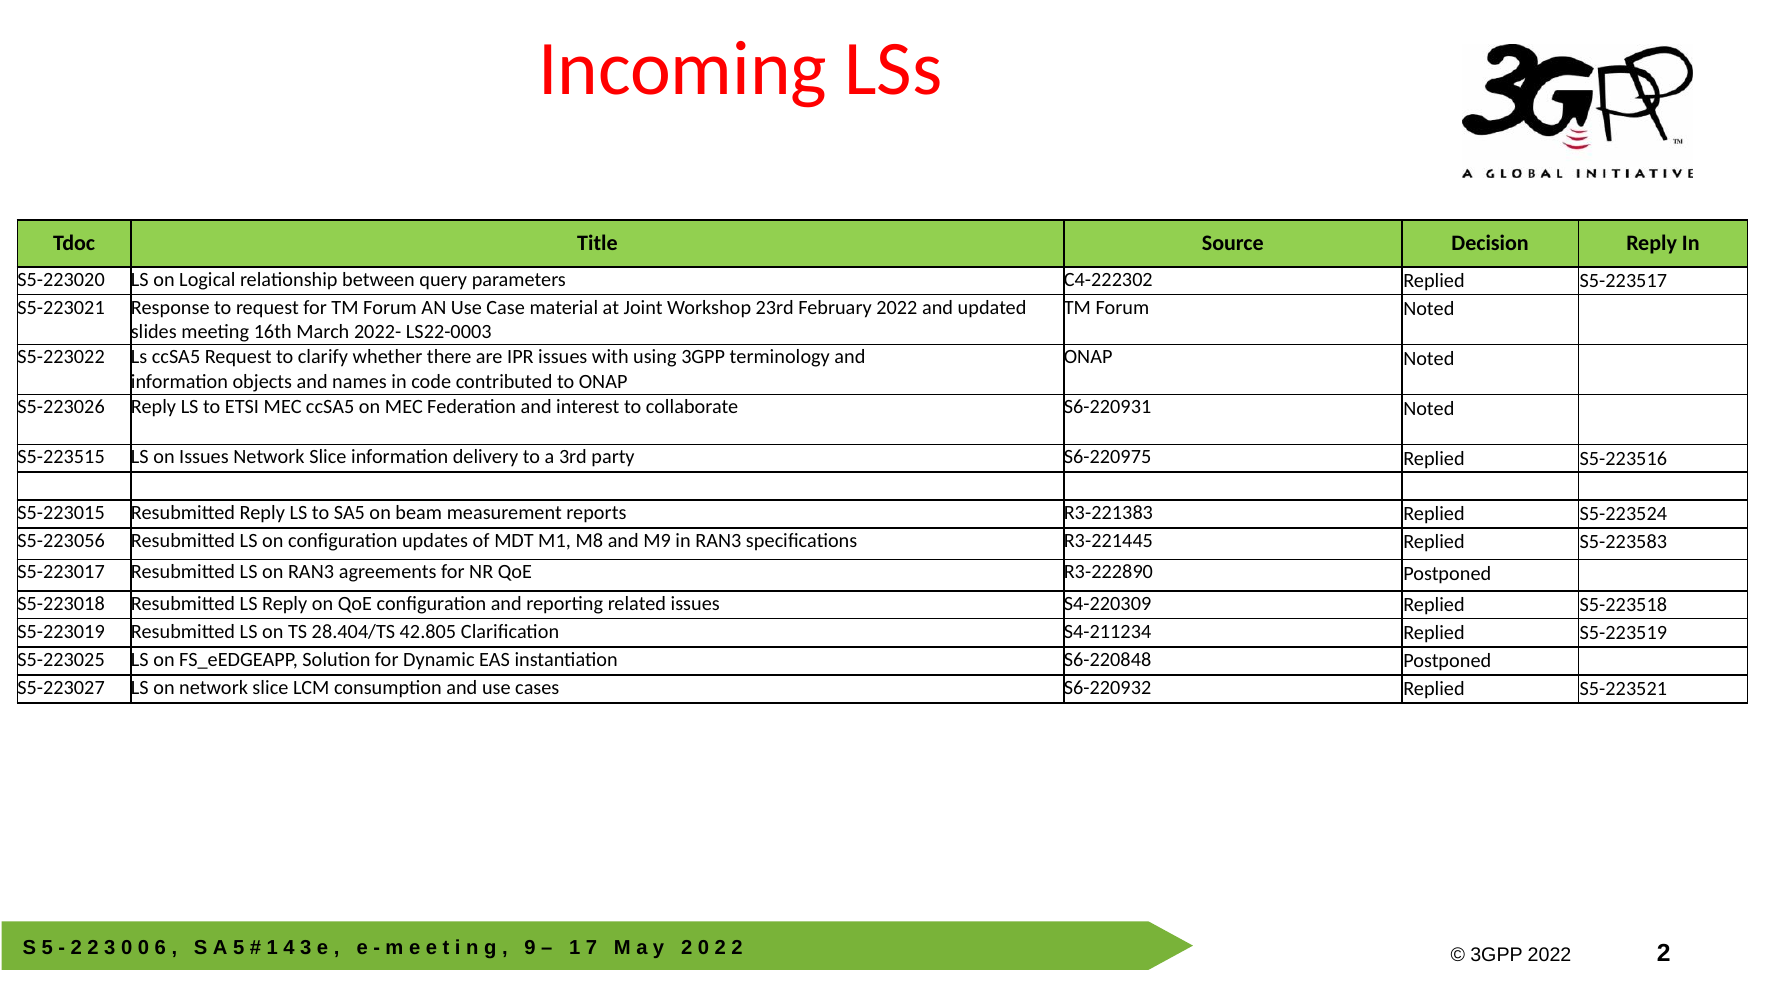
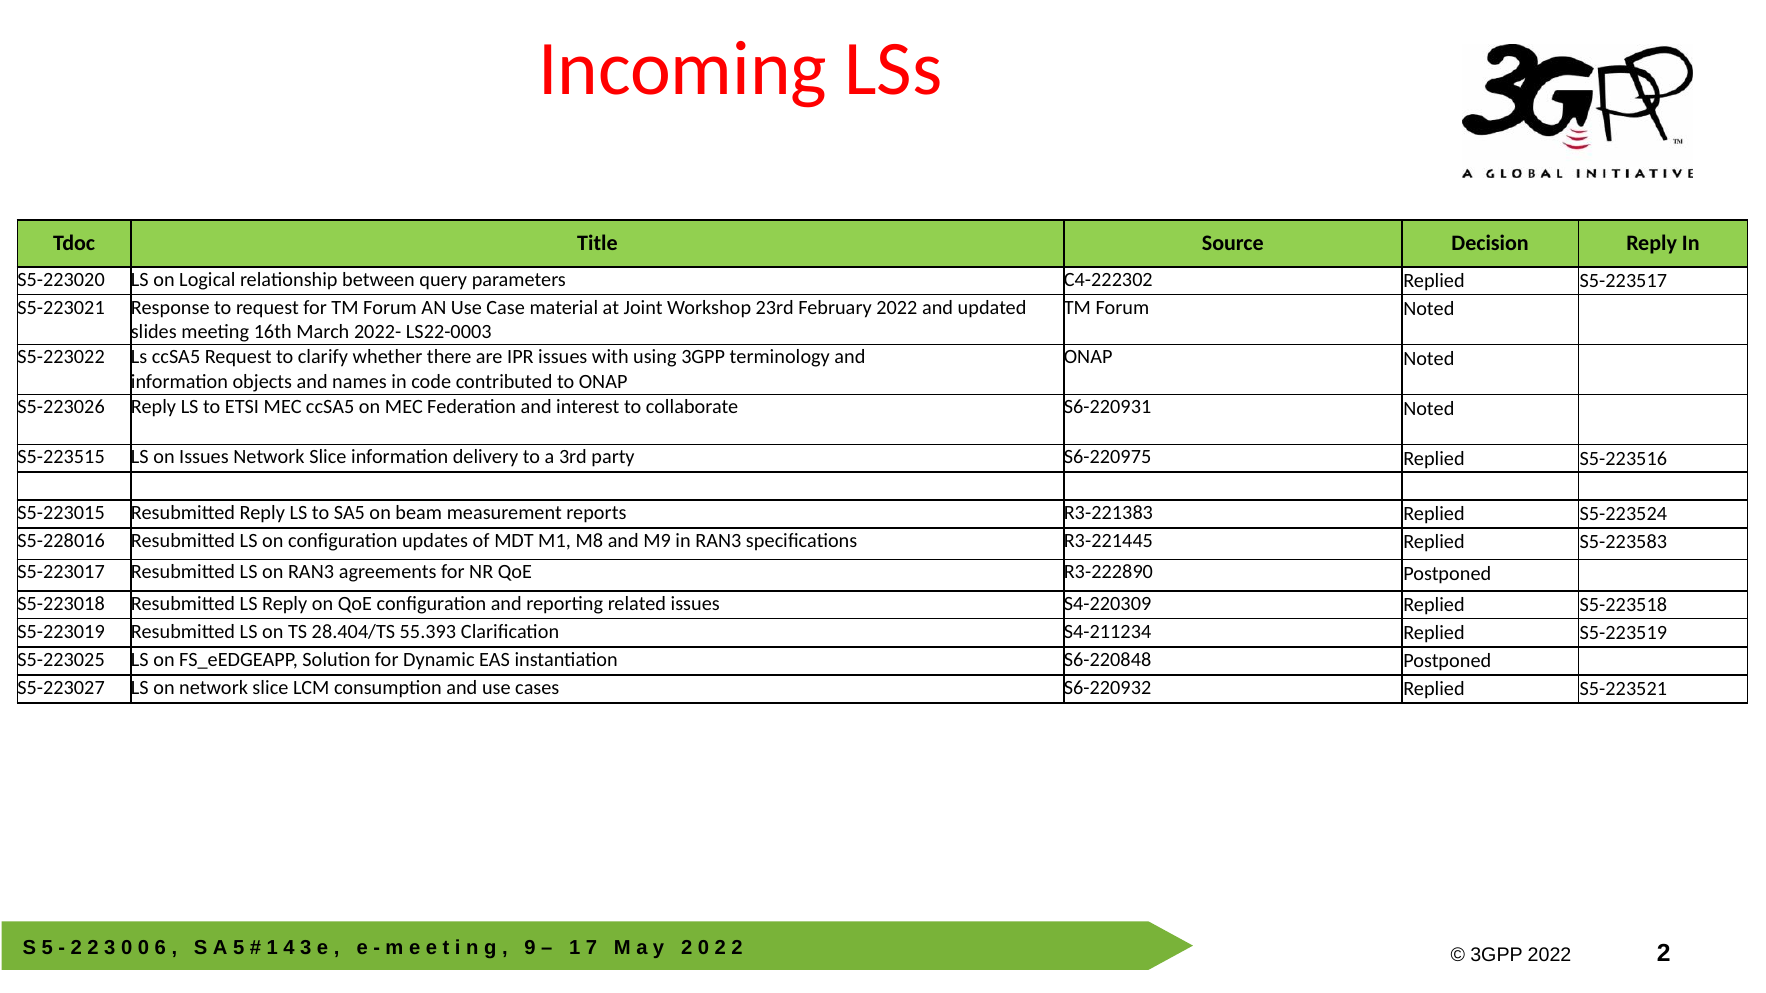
S5-223056: S5-223056 -> S5-228016
42.805: 42.805 -> 55.393
